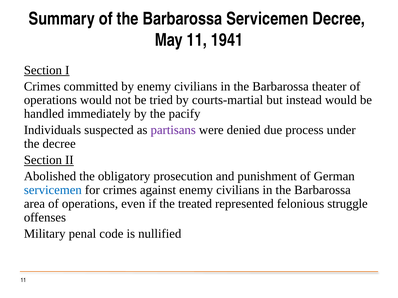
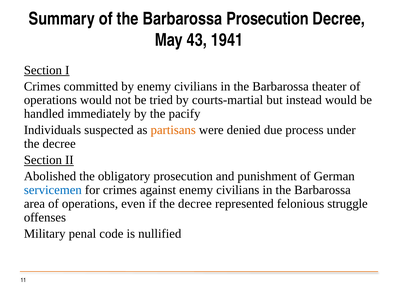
Barbarossa Servicemen: Servicemen -> Prosecution
May 11: 11 -> 43
partisans colour: purple -> orange
if the treated: treated -> decree
